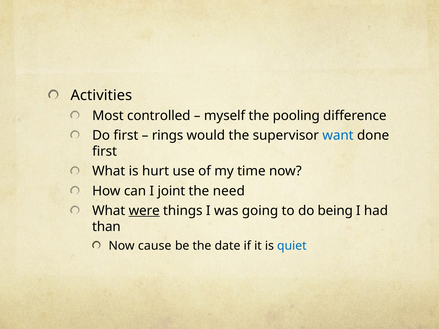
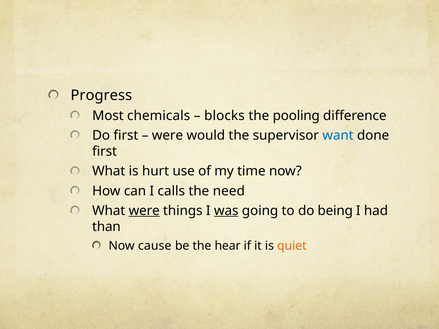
Activities: Activities -> Progress
controlled: controlled -> chemicals
myself: myself -> blocks
rings at (168, 135): rings -> were
joint: joint -> calls
was underline: none -> present
date: date -> hear
quiet colour: blue -> orange
